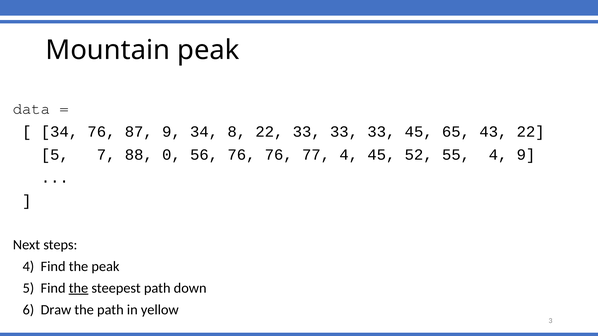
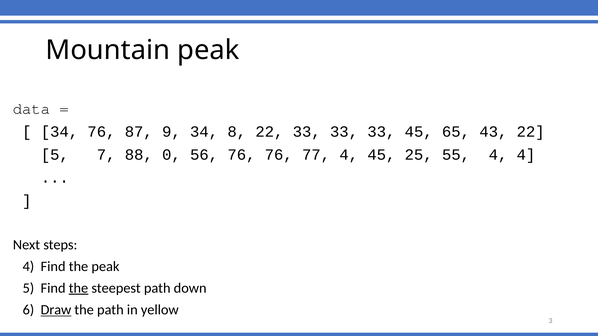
52: 52 -> 25
4 9: 9 -> 4
Draw underline: none -> present
